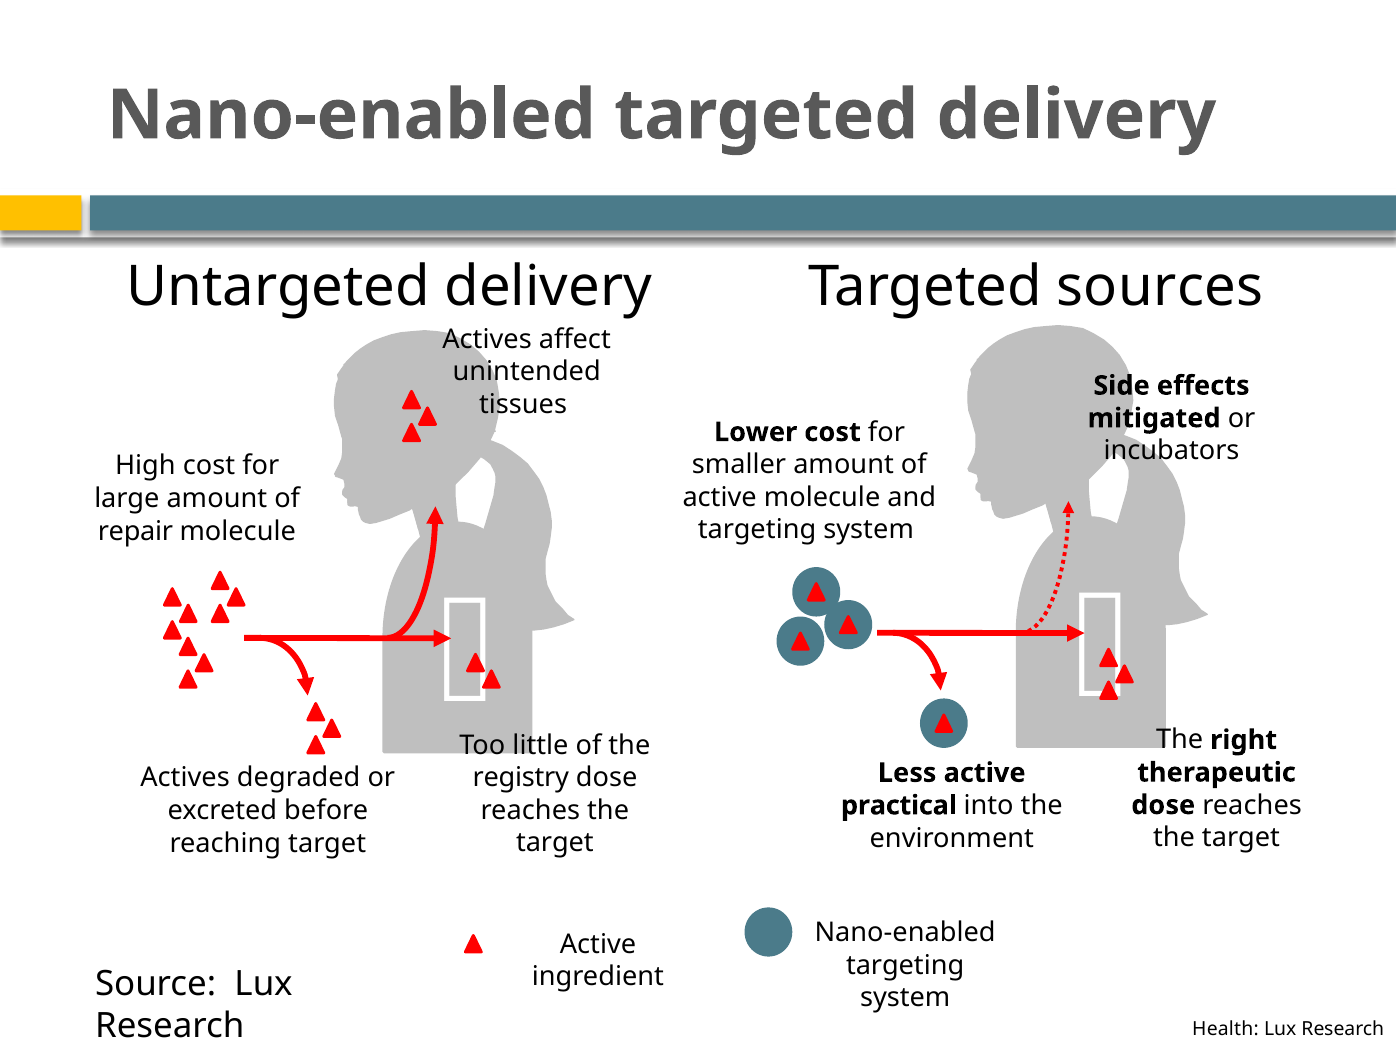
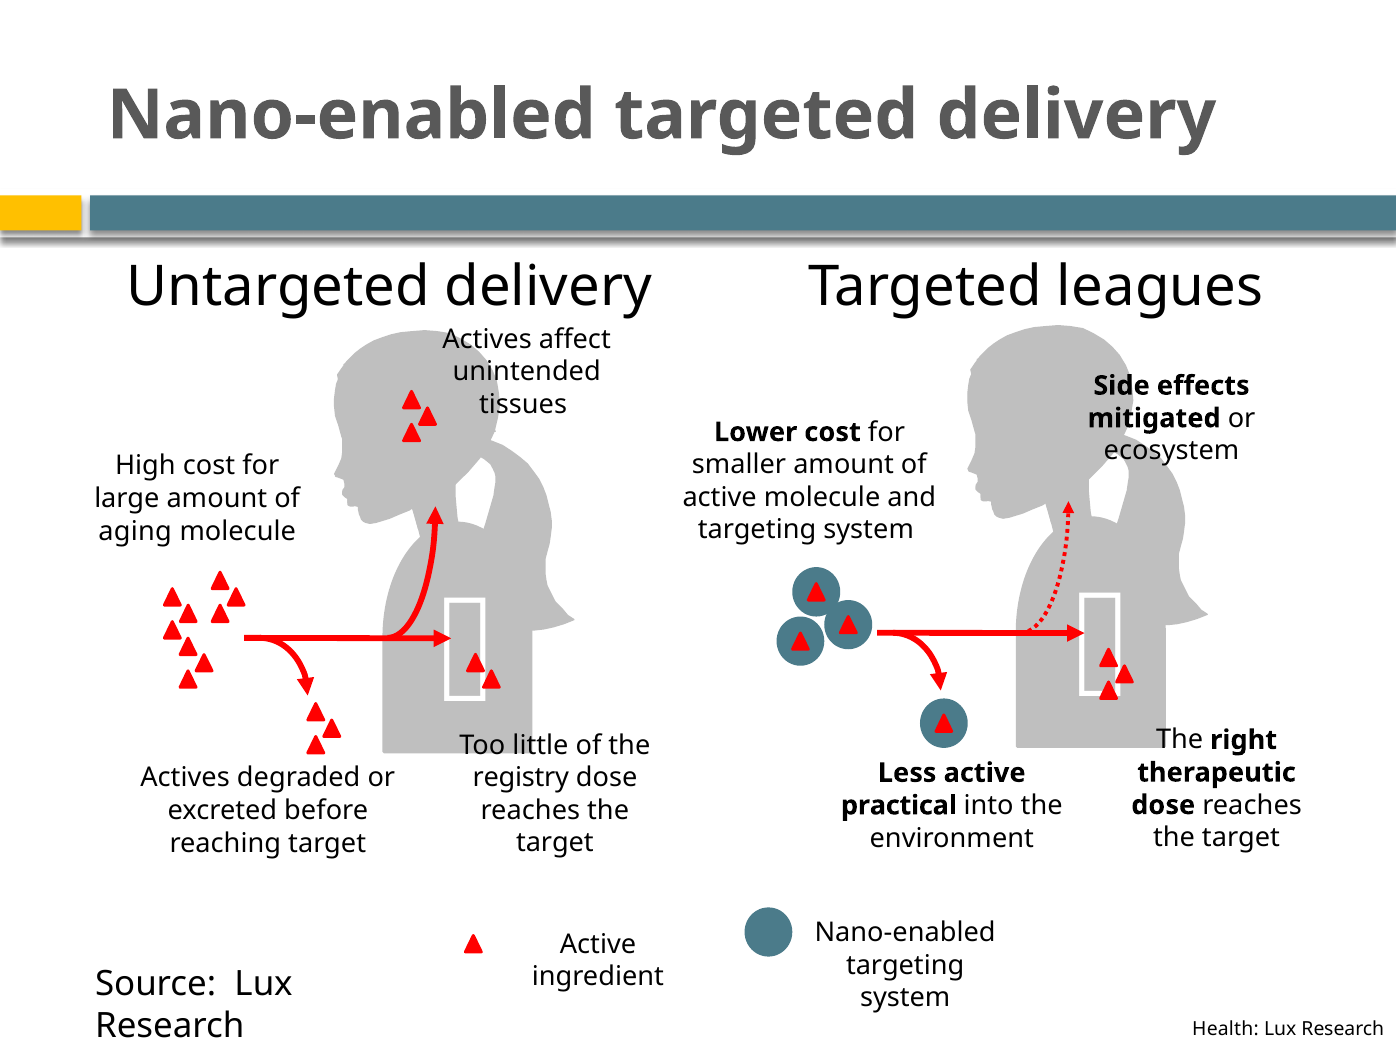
sources: sources -> leagues
incubators: incubators -> ecosystem
repair: repair -> aging
